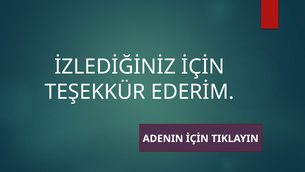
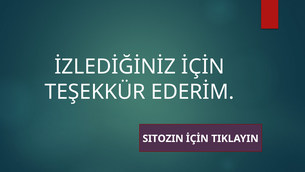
ADENIN: ADENIN -> SITOZIN
